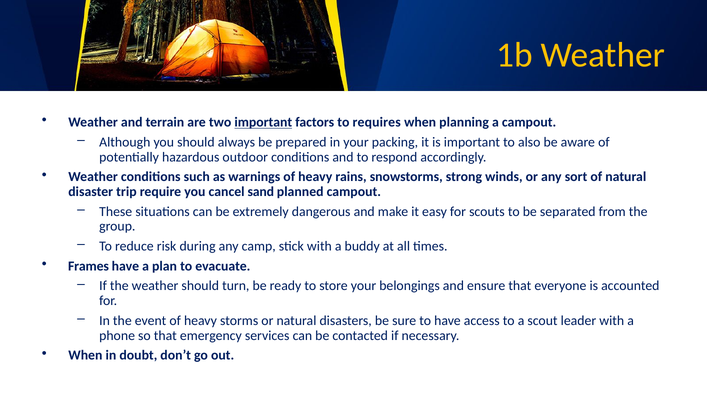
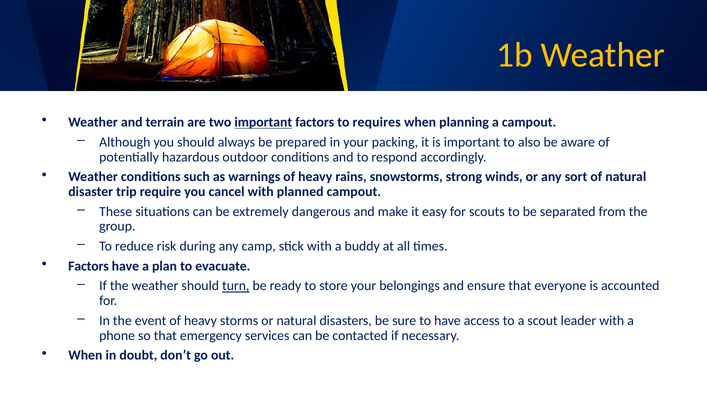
cancel sand: sand -> with
Frames at (88, 266): Frames -> Factors
turn underline: none -> present
